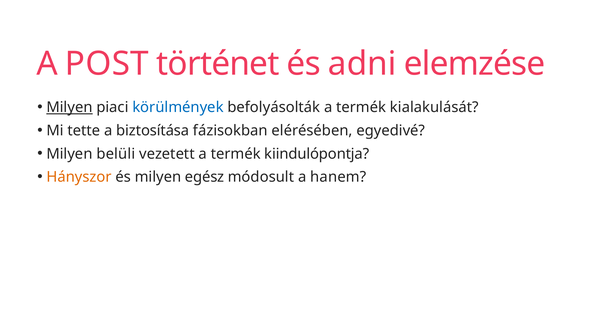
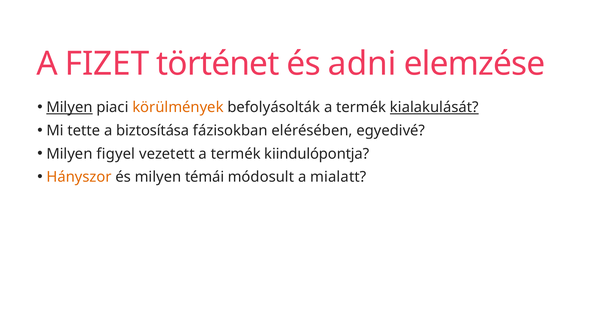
POST: POST -> FIZET
körülmények colour: blue -> orange
kialakulását underline: none -> present
belüli: belüli -> figyel
egész: egész -> témái
hanem: hanem -> mialatt
